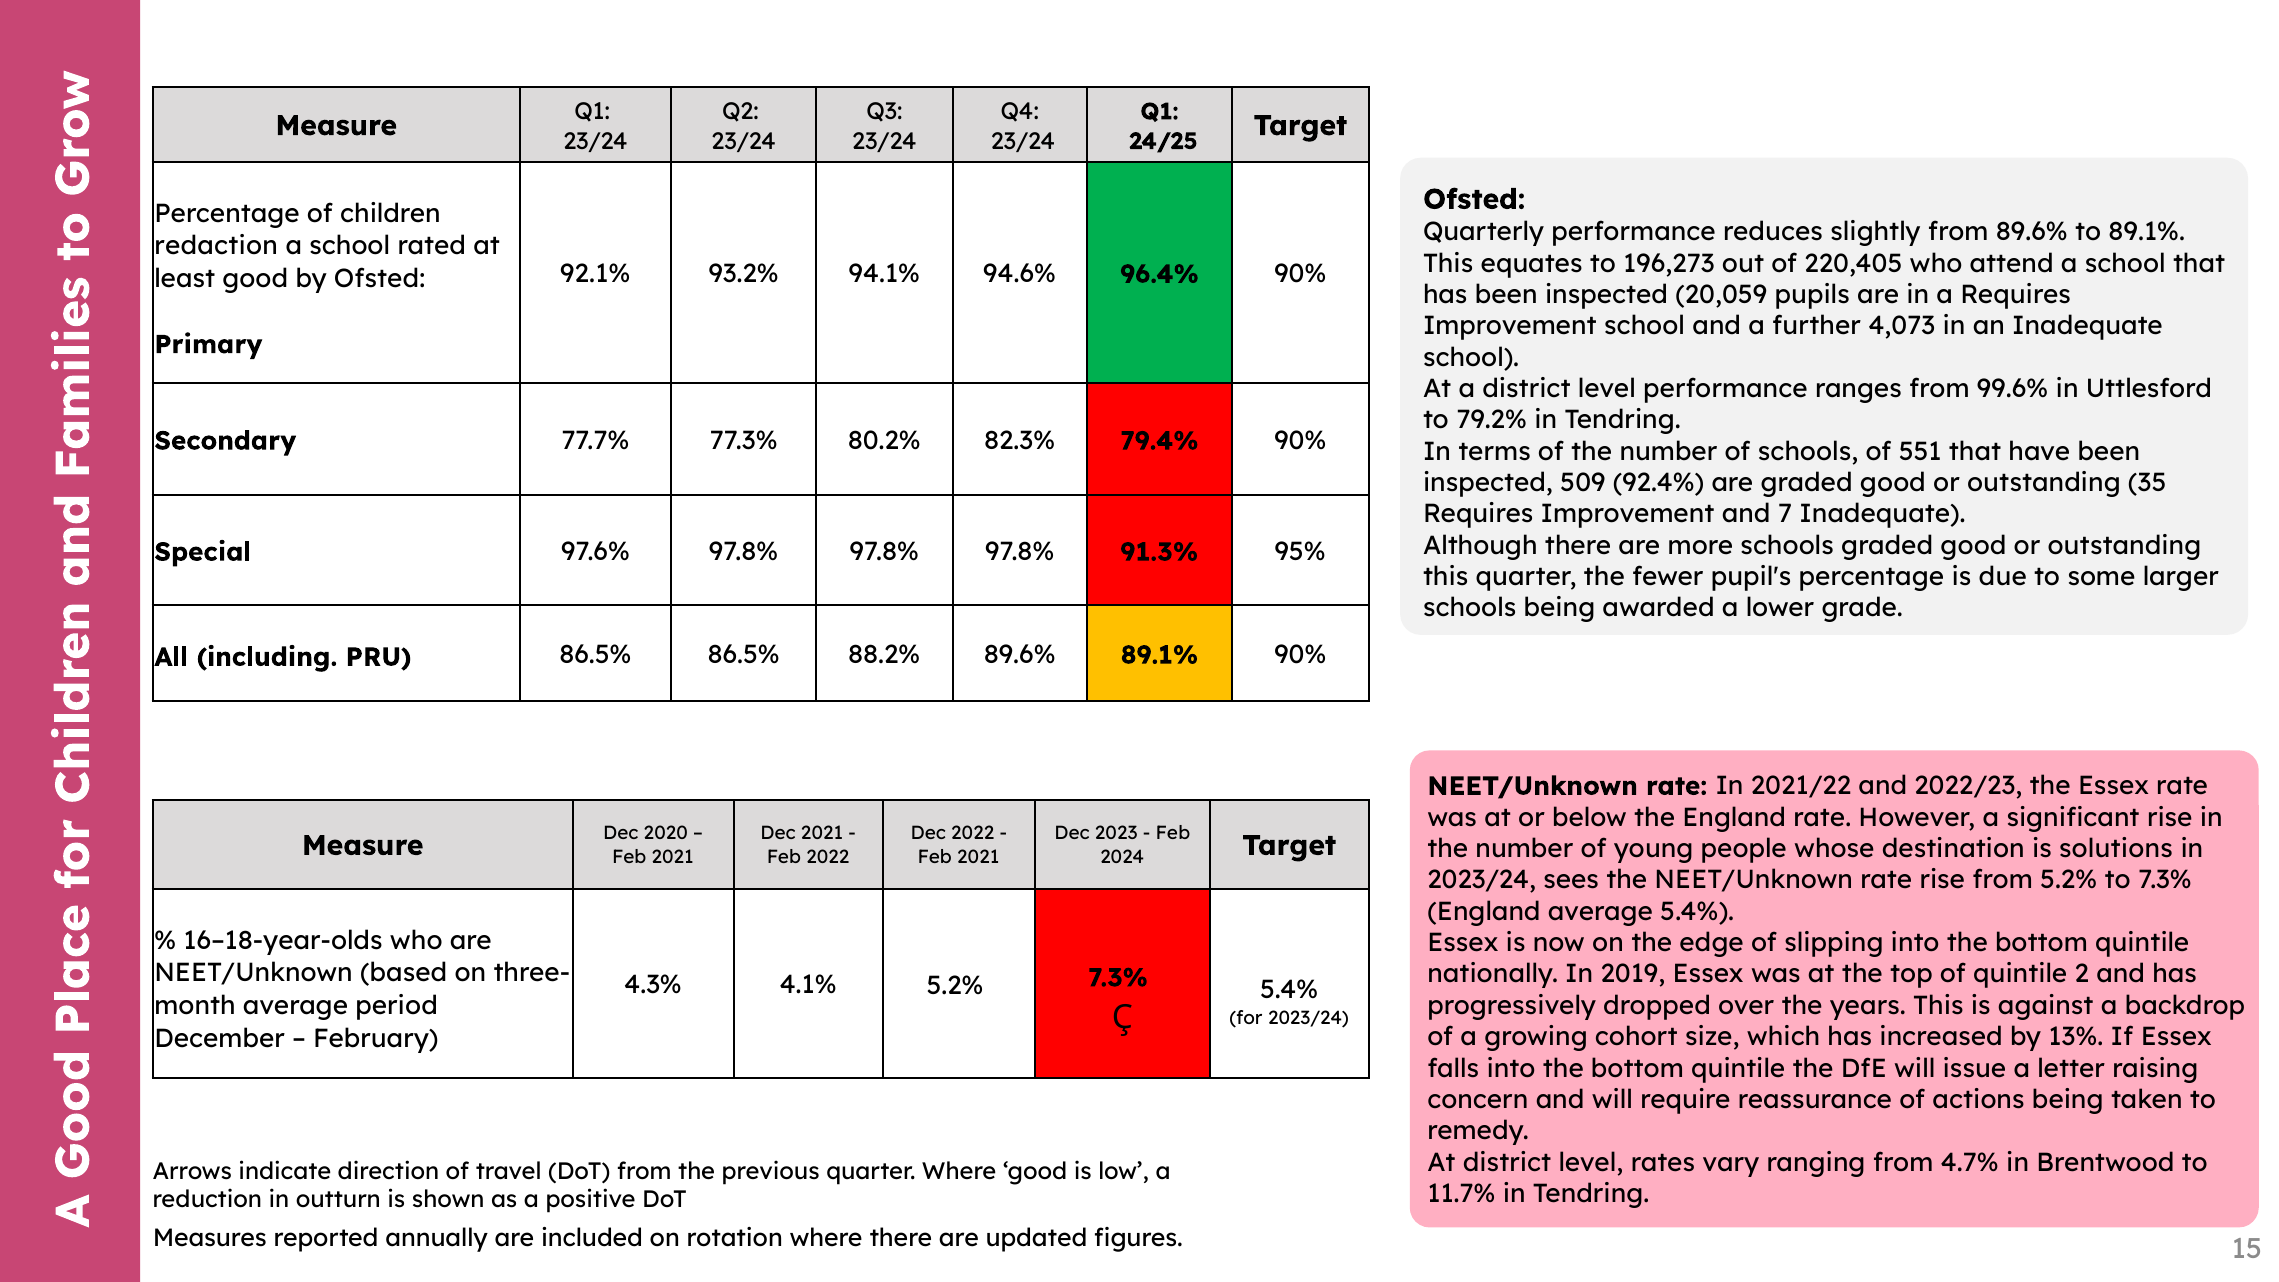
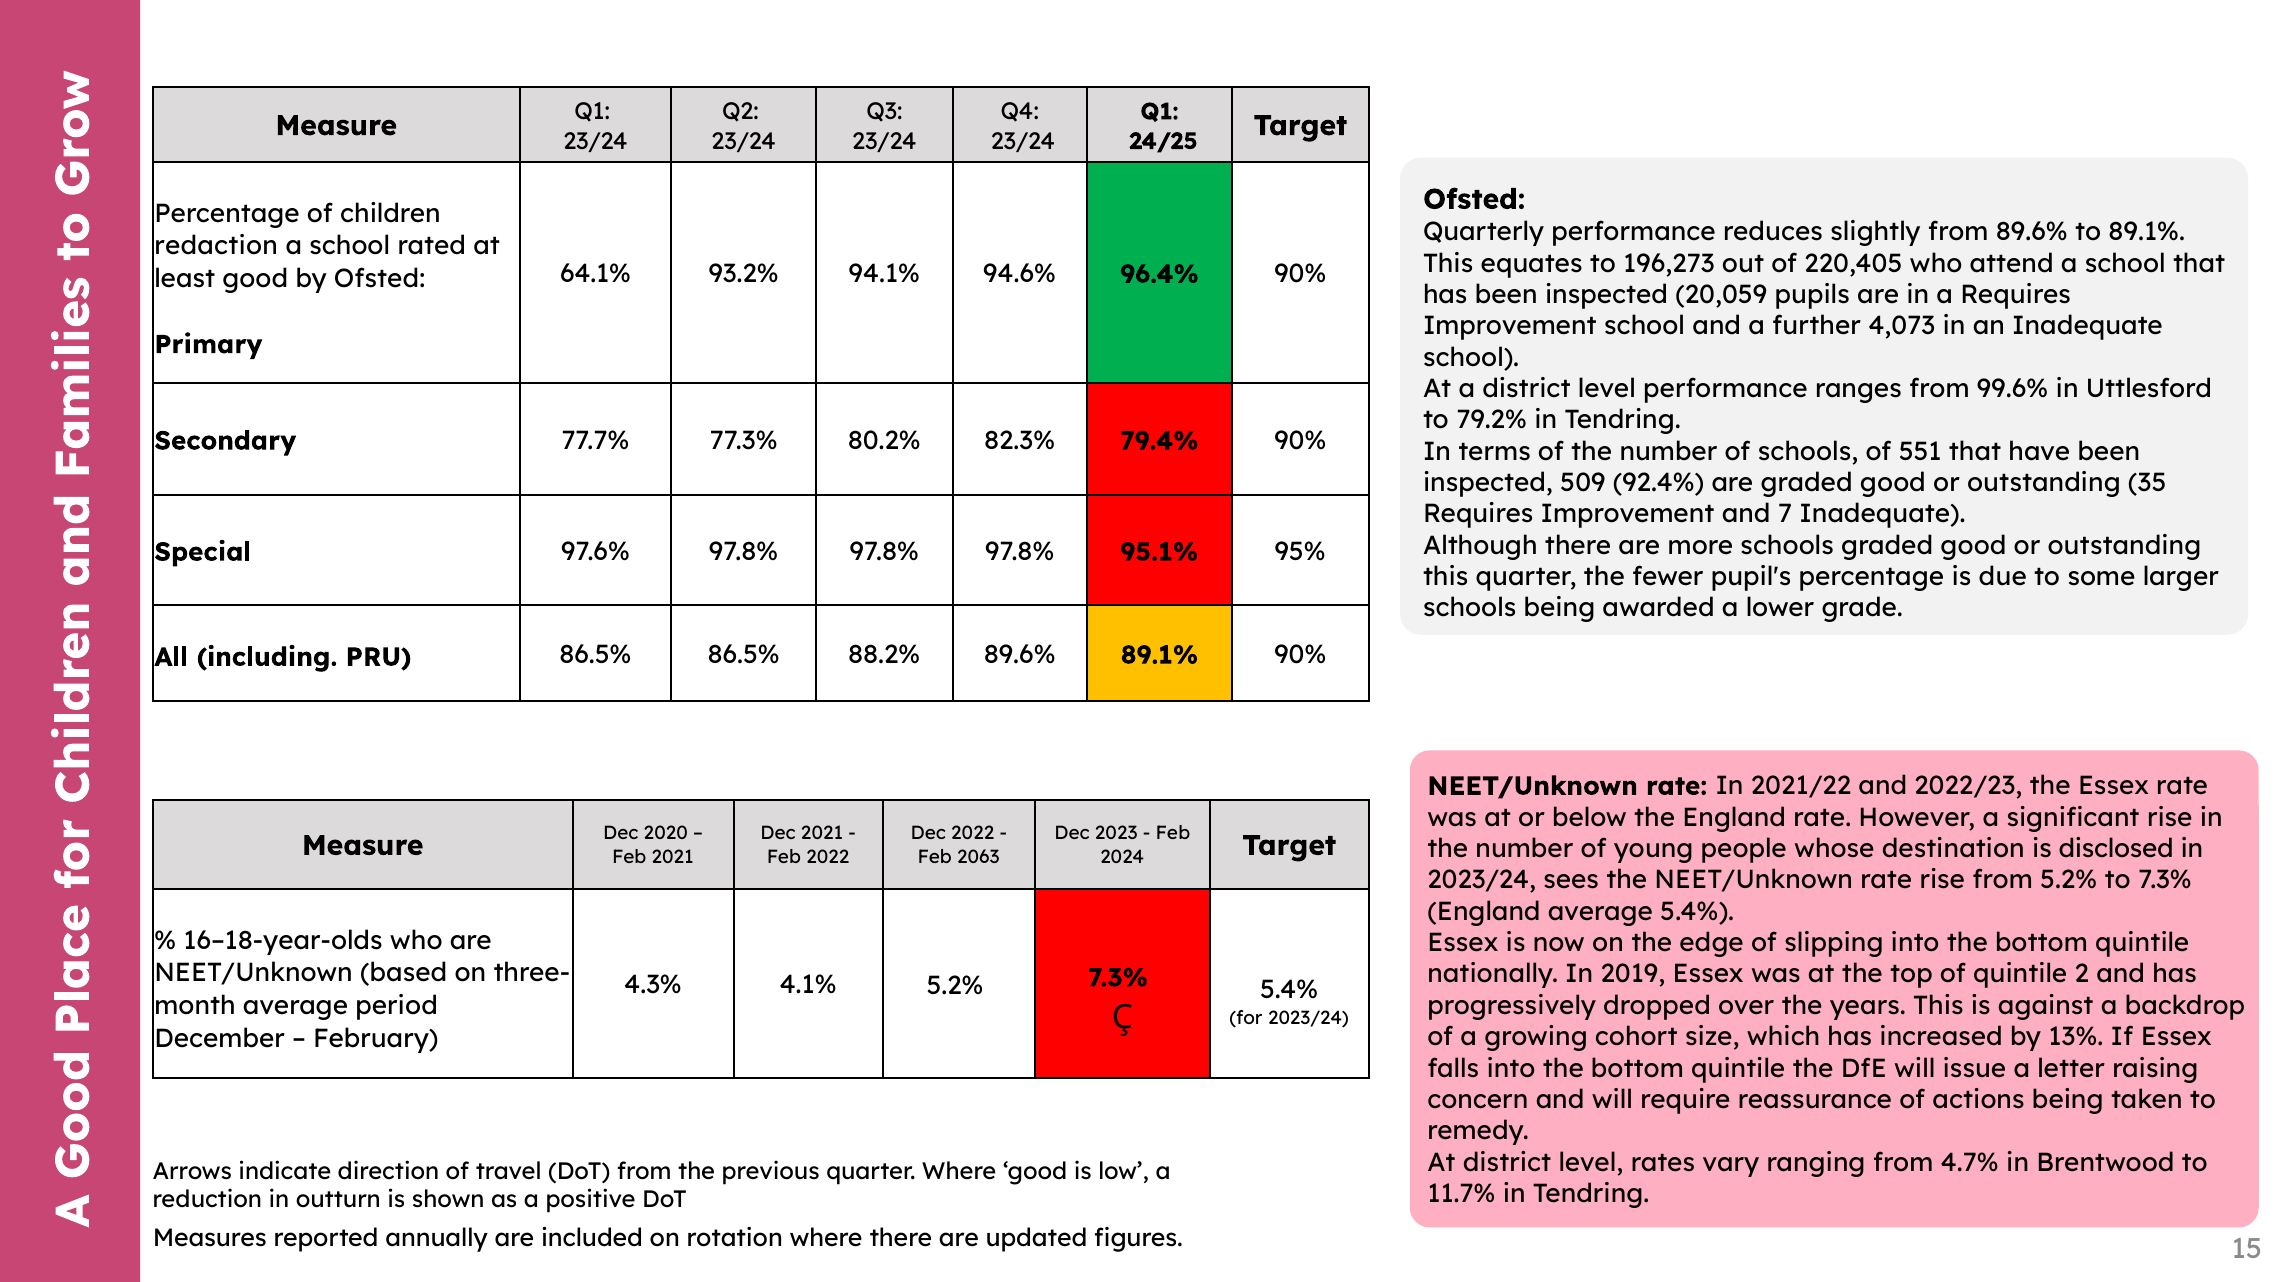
92.1%: 92.1% -> 64.1%
91.3%: 91.3% -> 95.1%
solutions: solutions -> disclosed
2021 at (978, 857): 2021 -> 2063
